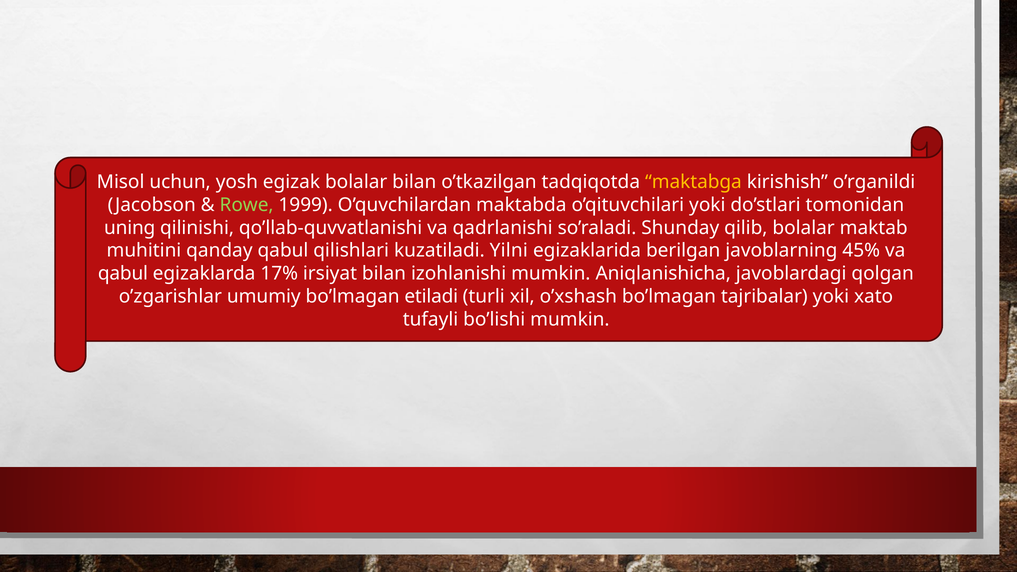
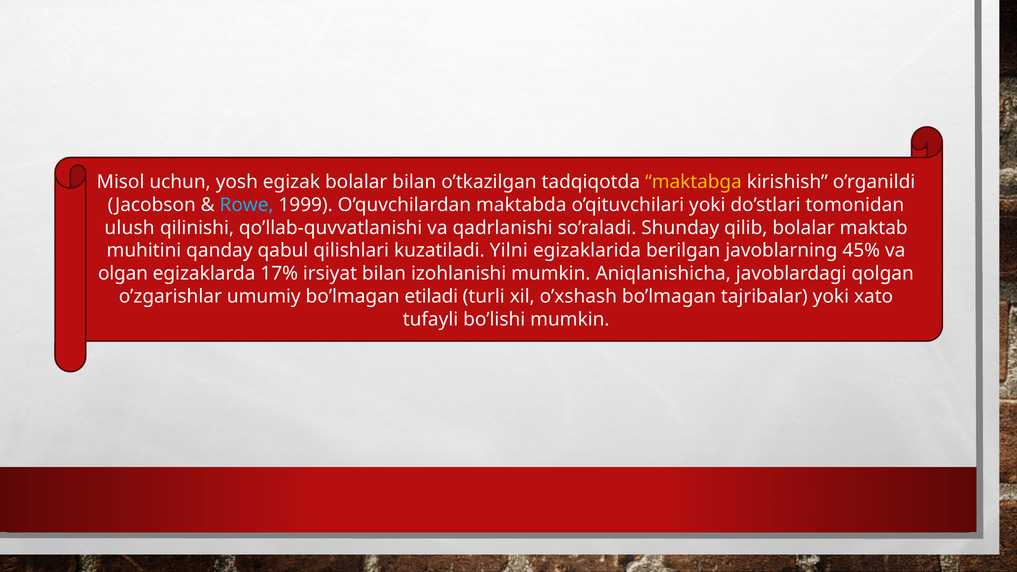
Rowe colour: light green -> light blue
uning: uning -> ulush
qabul at (123, 274): qabul -> olgan
